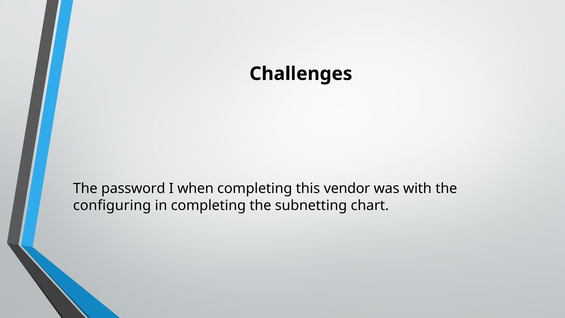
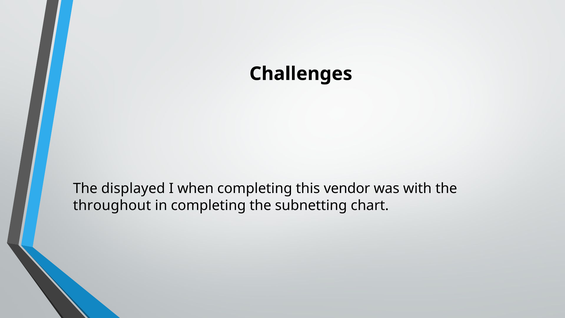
password: password -> displayed
configuring: configuring -> throughout
